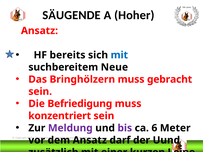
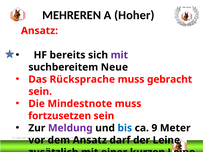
SÄUGENDE: SÄUGENDE -> MEHREREN
mit at (119, 55) colour: blue -> purple
Bringhölzern: Bringhölzern -> Rücksprache
Befriedigung: Befriedigung -> Mindestnote
konzentriert: konzentriert -> fortzusetzen
bis colour: purple -> blue
6: 6 -> 9
der Uund: Uund -> Leine
